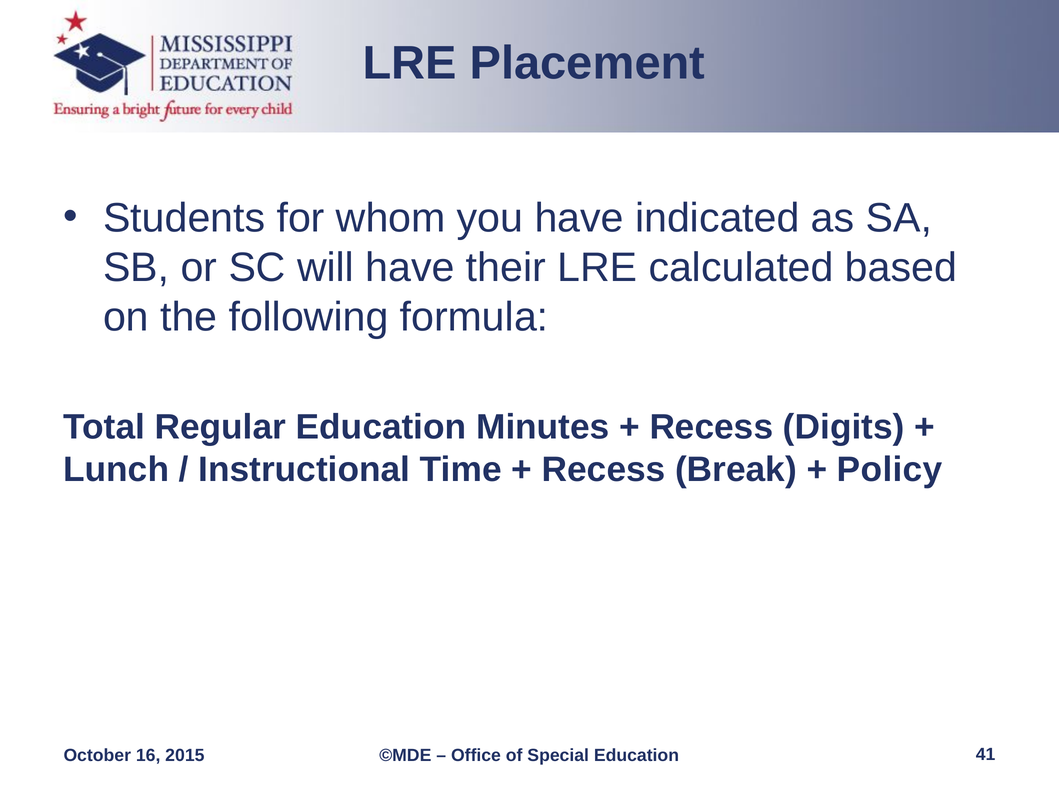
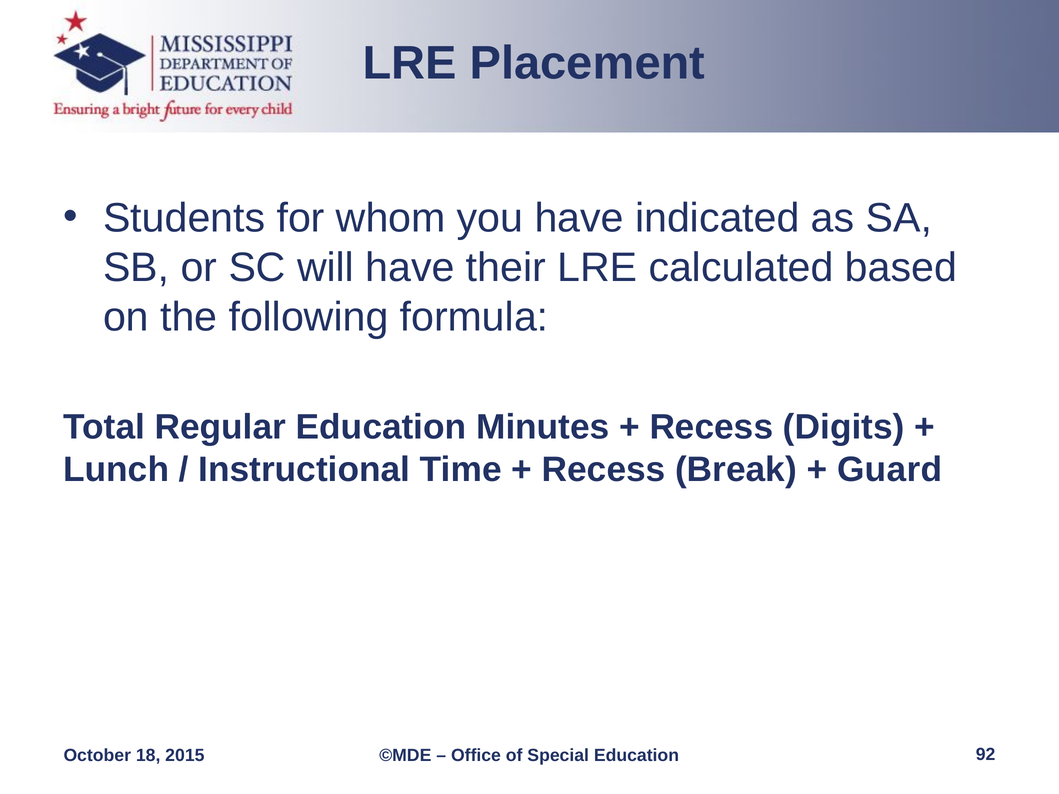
Policy: Policy -> Guard
16: 16 -> 18
41: 41 -> 92
